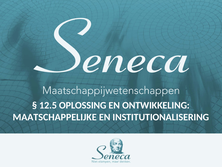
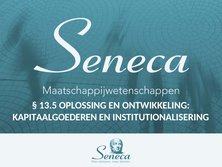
12.5: 12.5 -> 13.5
MAATSCHAPPELIJKE: MAATSCHAPPELIJKE -> KAPITAALGOEDEREN
